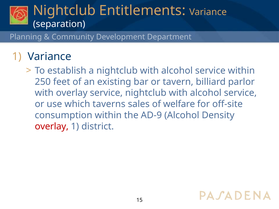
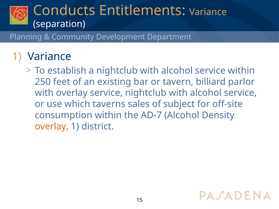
Nightclub at (64, 10): Nightclub -> Conducts
welfare: welfare -> subject
AD-9: AD-9 -> AD-7
overlay at (52, 126) colour: red -> orange
